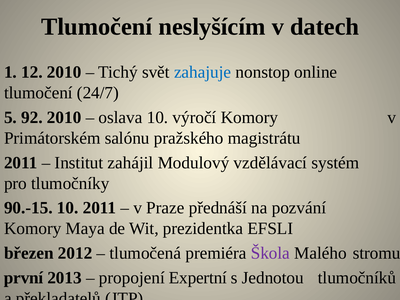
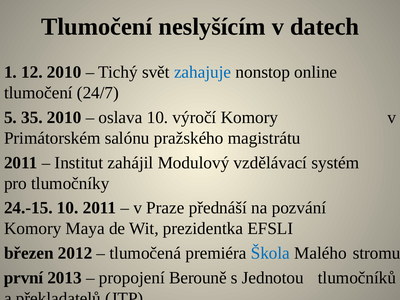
92: 92 -> 35
90.-15: 90.-15 -> 24.-15
Škola colour: purple -> blue
Expertní: Expertní -> Berouně
